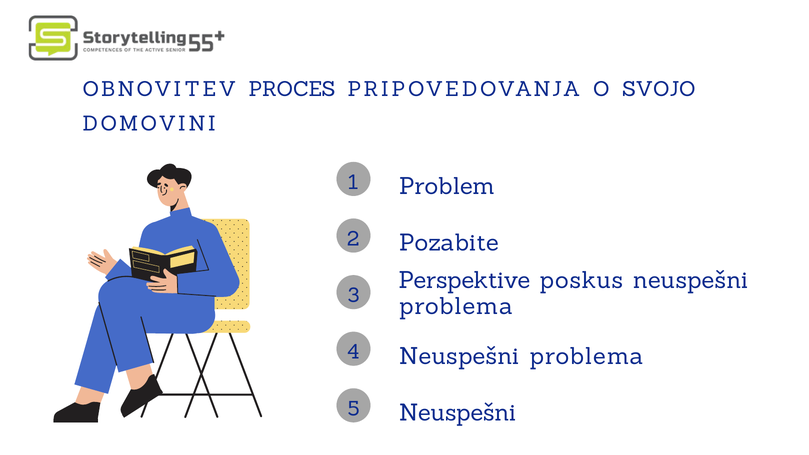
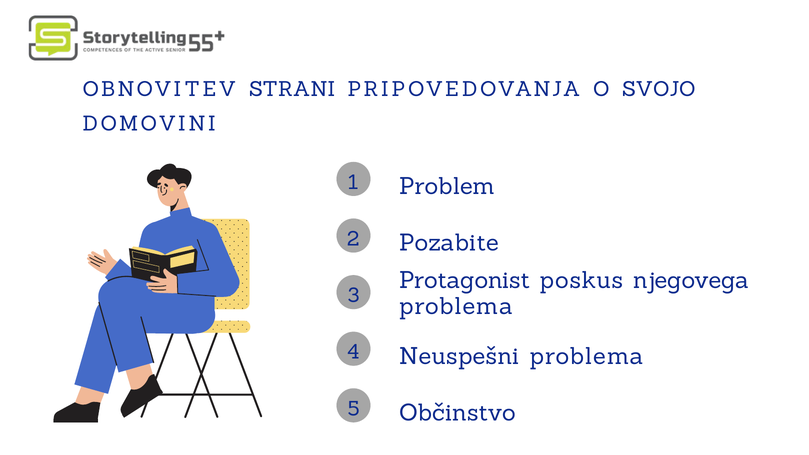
PROCES: PROCES -> STRANI
Perspektive: Perspektive -> Protagonist
poskus neuspešni: neuspešni -> njegovega
Neuspešni at (458, 413): Neuspešni -> Občinstvo
